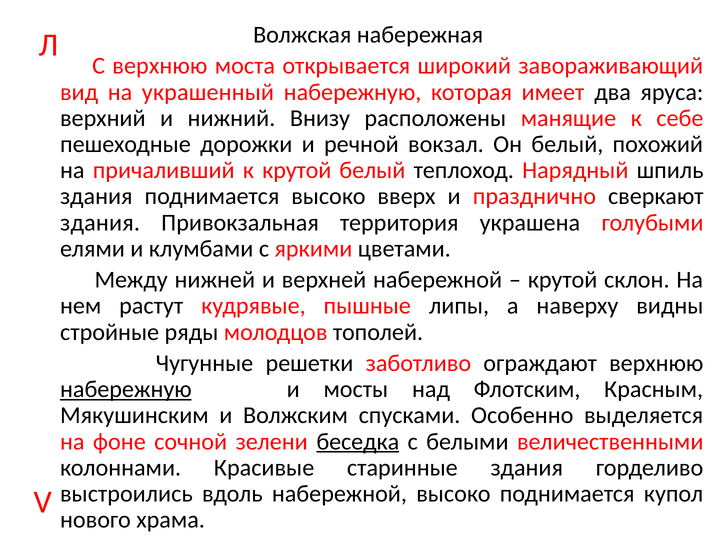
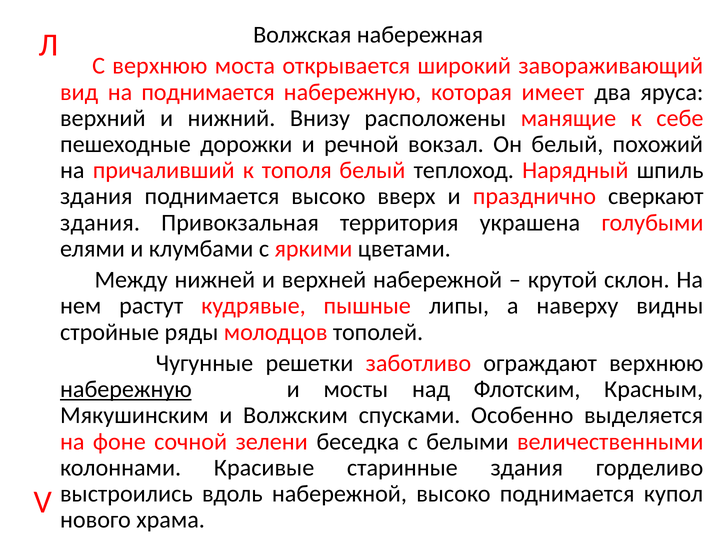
на украшенный: украшенный -> поднимается
к крутой: крутой -> тополя
беседка underline: present -> none
